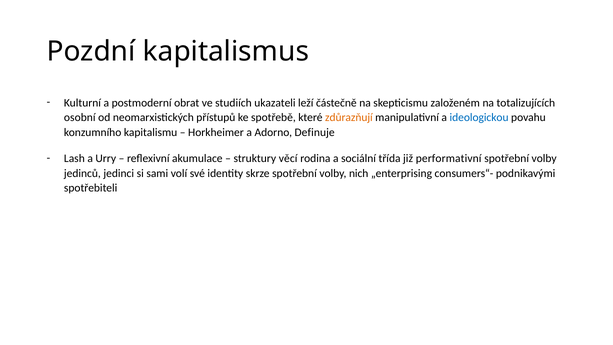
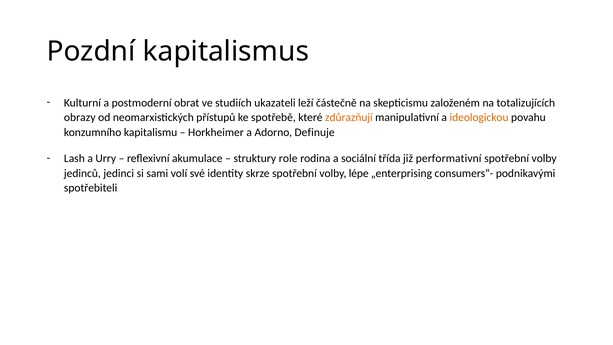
osobní: osobní -> obrazy
ideologickou colour: blue -> orange
věcí: věcí -> role
nich: nich -> lépe
